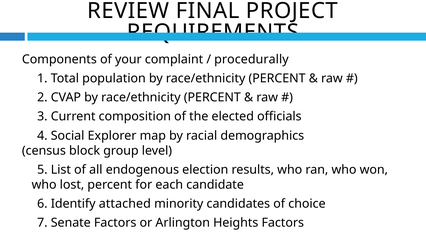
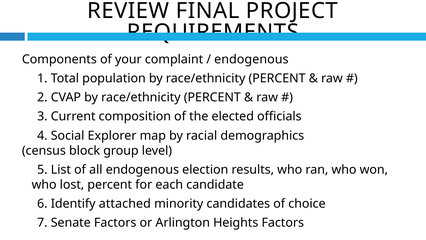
procedurally at (251, 59): procedurally -> endogenous
